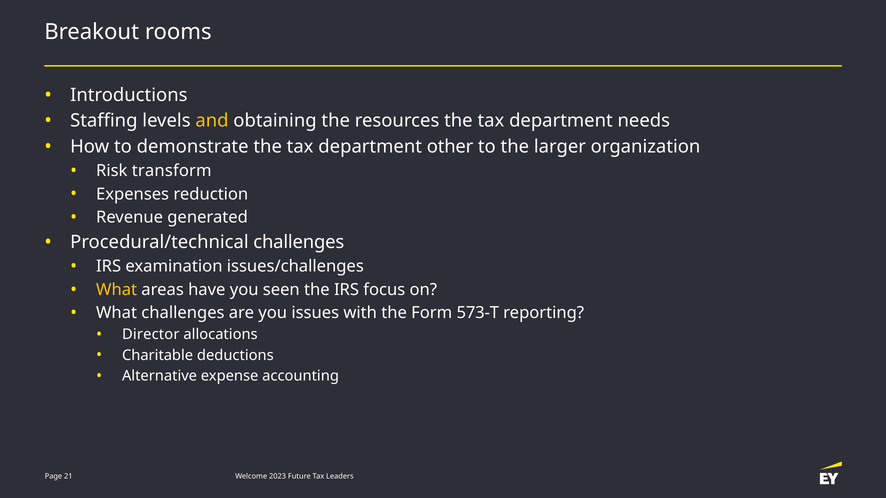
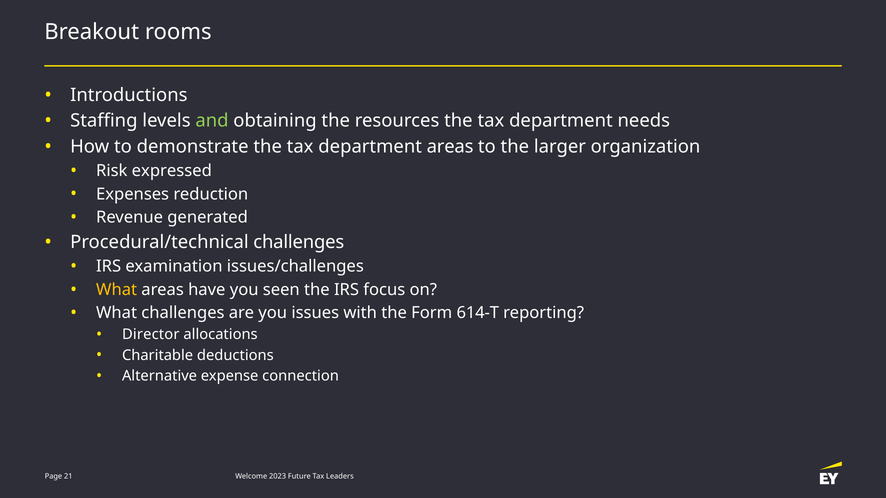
and colour: yellow -> light green
department other: other -> areas
transform: transform -> expressed
573-T: 573-T -> 614-T
accounting: accounting -> connection
